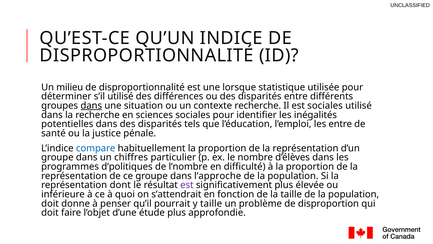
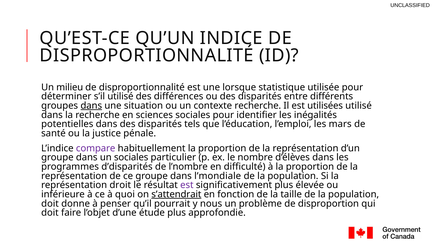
est sociales: sociales -> utilisées
les entre: entre -> mars
compare colour: blue -> purple
un chiffres: chiffres -> sociales
d’politiques: d’politiques -> d’disparités
l’approche: l’approche -> l’mondiale
dont: dont -> droit
s’attendrait underline: none -> present
y taille: taille -> nous
